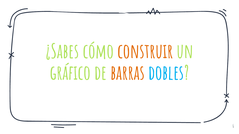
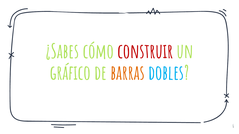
construir colour: orange -> red
